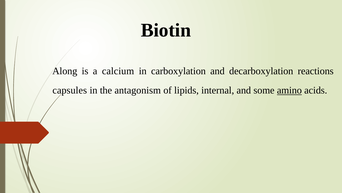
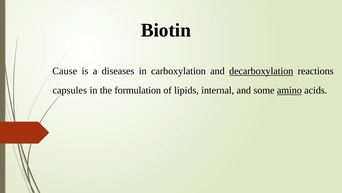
Along: Along -> Cause
calcium: calcium -> diseases
decarboxylation underline: none -> present
antagonism: antagonism -> formulation
